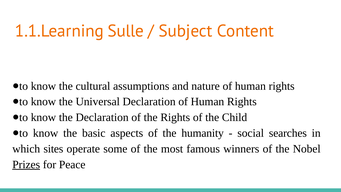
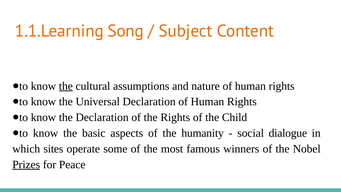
Sulle: Sulle -> Song
the at (66, 86) underline: none -> present
searches: searches -> dialogue
